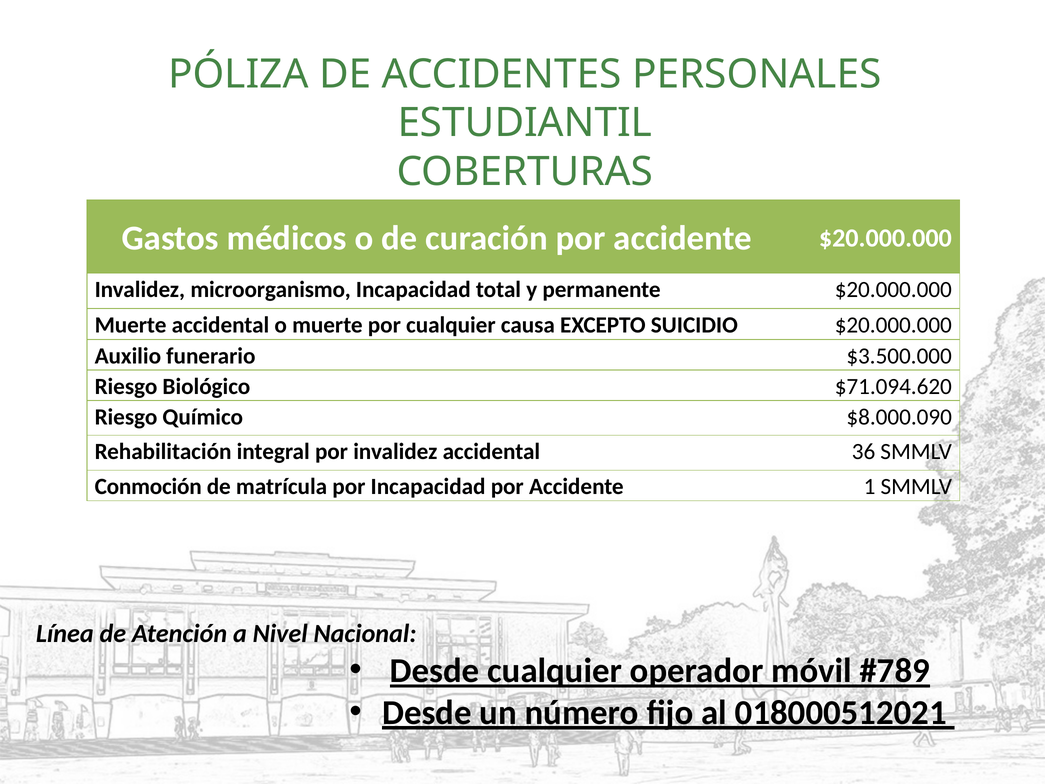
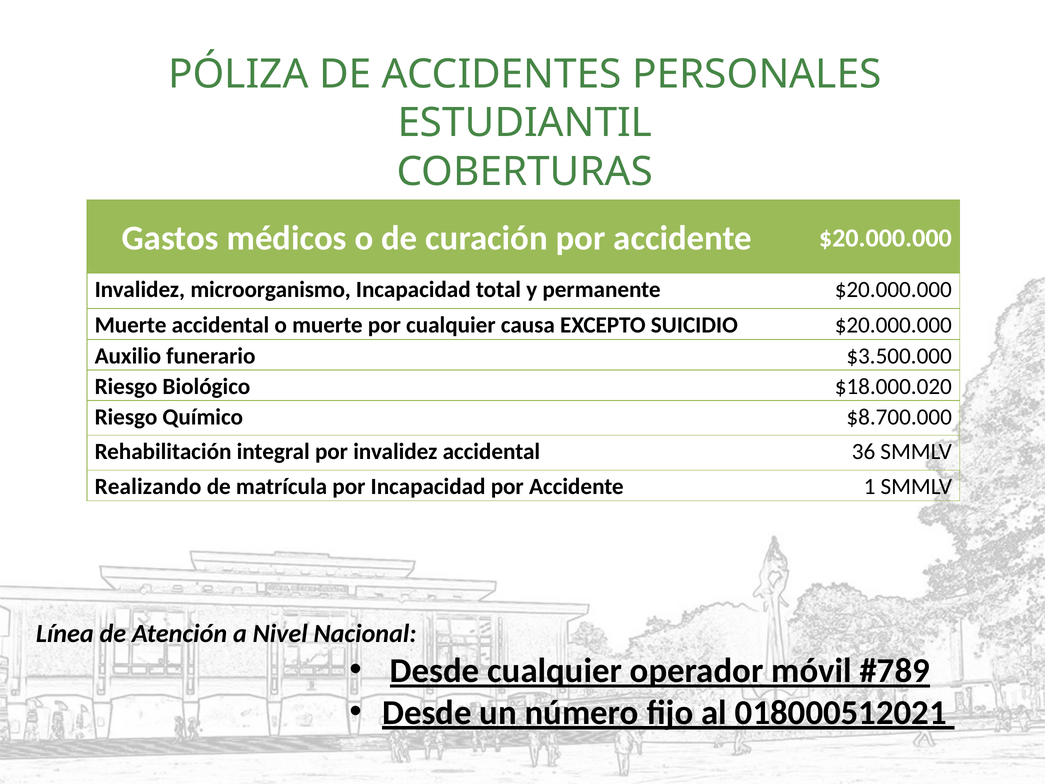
$71.094.620: $71.094.620 -> $18.000.020
$8.000.090: $8.000.090 -> $8.700.000
Conmoción: Conmoción -> Realizando
